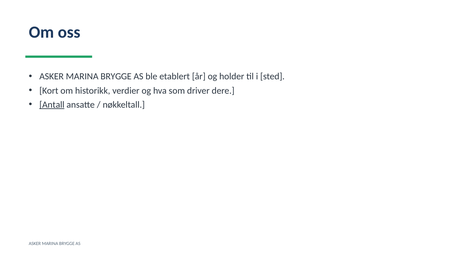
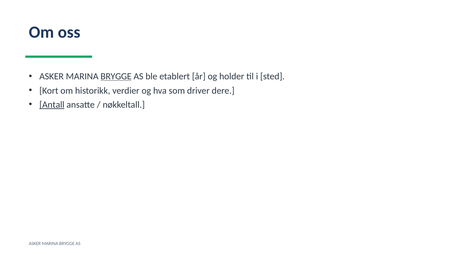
BRYGGE at (116, 77) underline: none -> present
